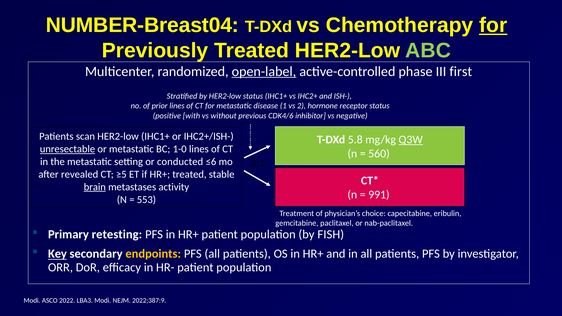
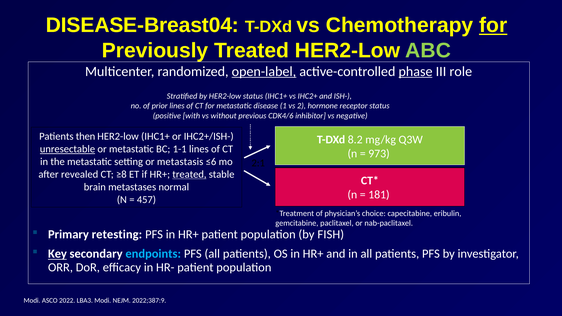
NUMBER-Breast04: NUMBER-Breast04 -> DISEASE-Breast04
phase underline: none -> present
first: first -> role
scan: scan -> then
5.8: 5.8 -> 8.2
Q3W underline: present -> none
1-0: 1-0 -> 1-1
560: 560 -> 973
conducted: conducted -> metastasis
≥5: ≥5 -> ≥8
treated at (189, 174) underline: none -> present
brain underline: present -> none
activity: activity -> normal
991: 991 -> 181
553: 553 -> 457
endpoints colour: yellow -> light blue
